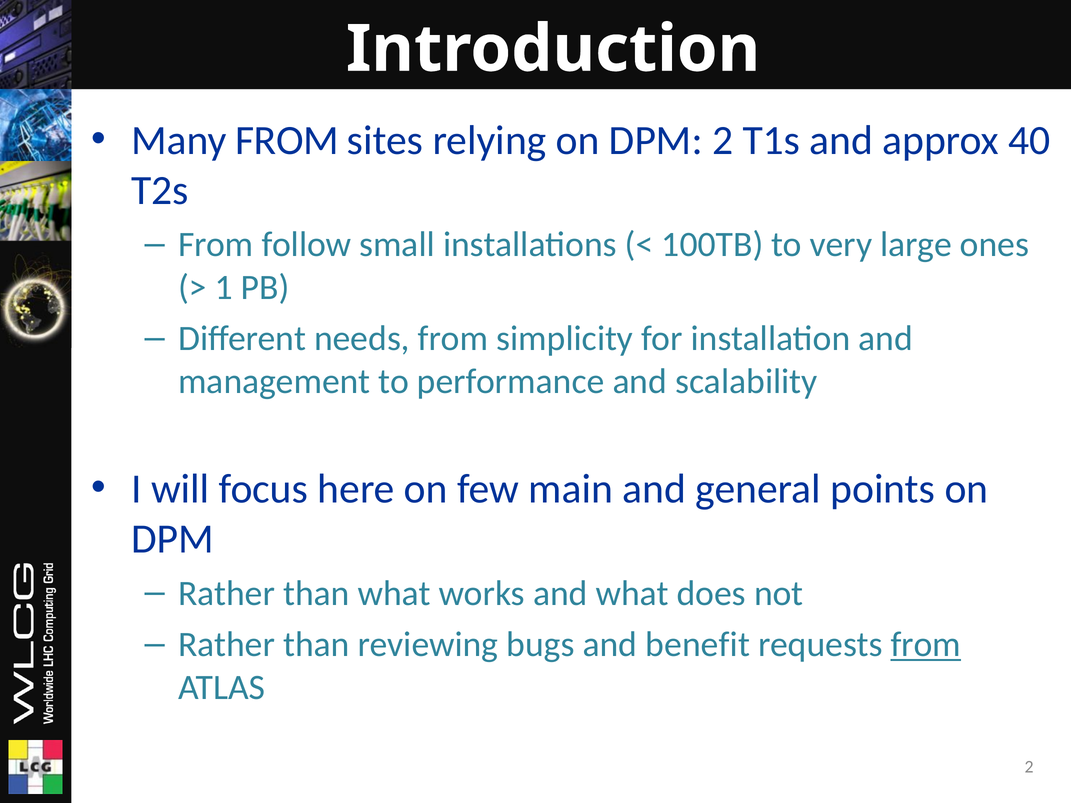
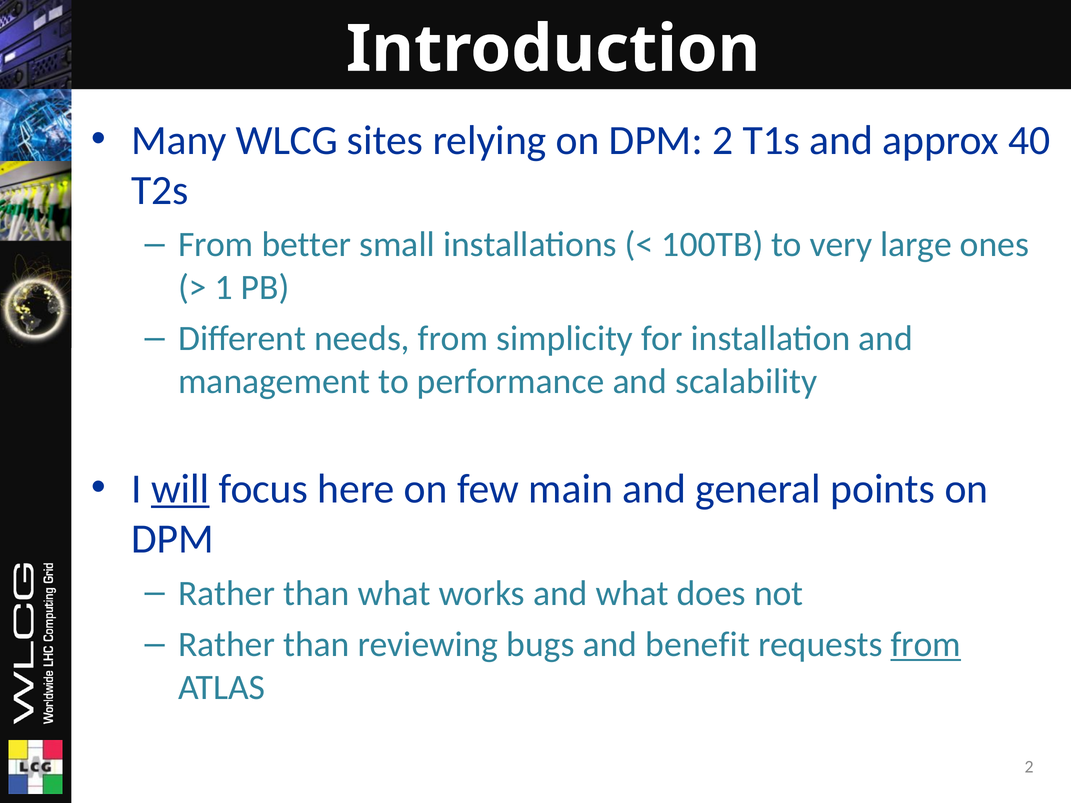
Many FROM: FROM -> WLCG
follow: follow -> better
will underline: none -> present
